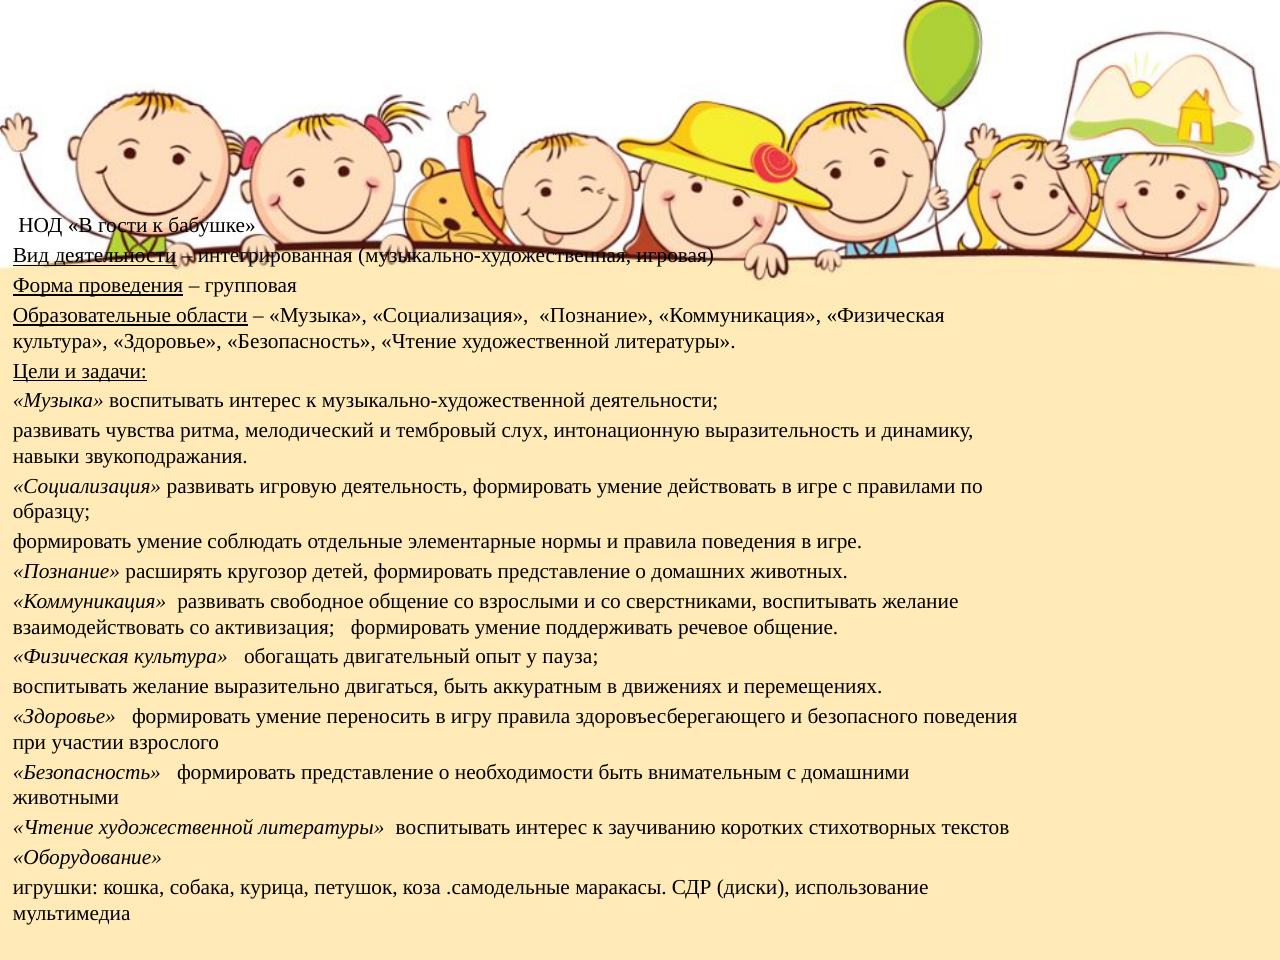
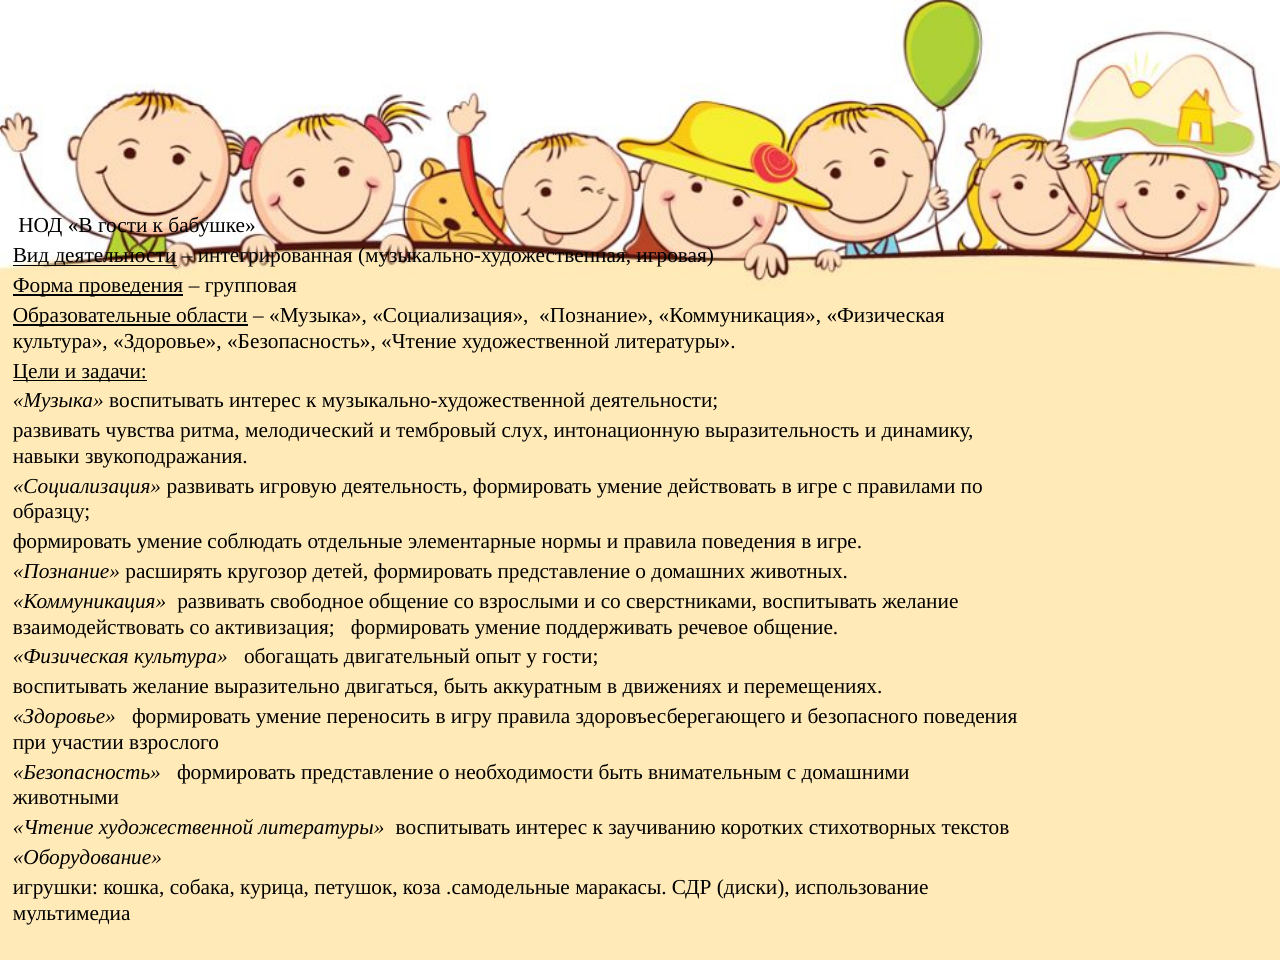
у пауза: пауза -> гости
